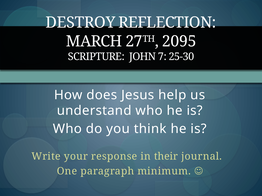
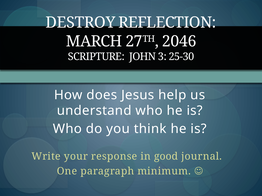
2095: 2095 -> 2046
7: 7 -> 3
their: their -> good
